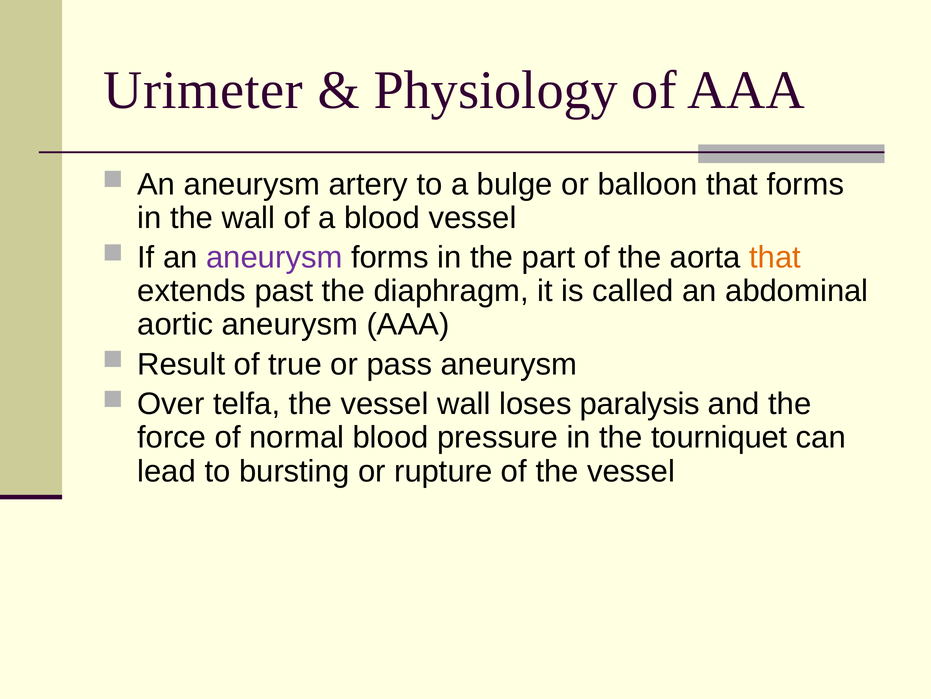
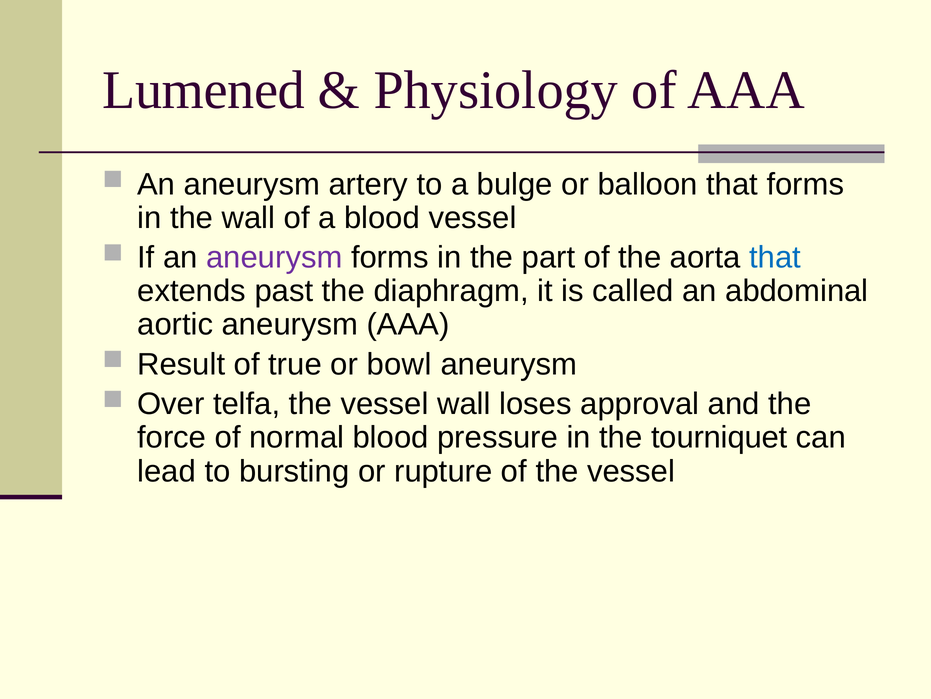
Urimeter: Urimeter -> Lumened
that at (775, 257) colour: orange -> blue
pass: pass -> bowl
paralysis: paralysis -> approval
